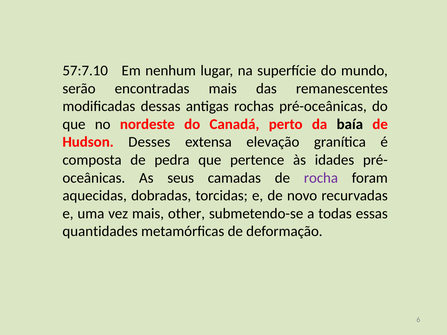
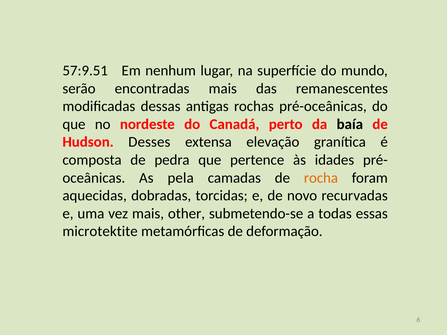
57:7.10: 57:7.10 -> 57:9.51
seus: seus -> pela
rocha colour: purple -> orange
quantidades: quantidades -> microtektite
